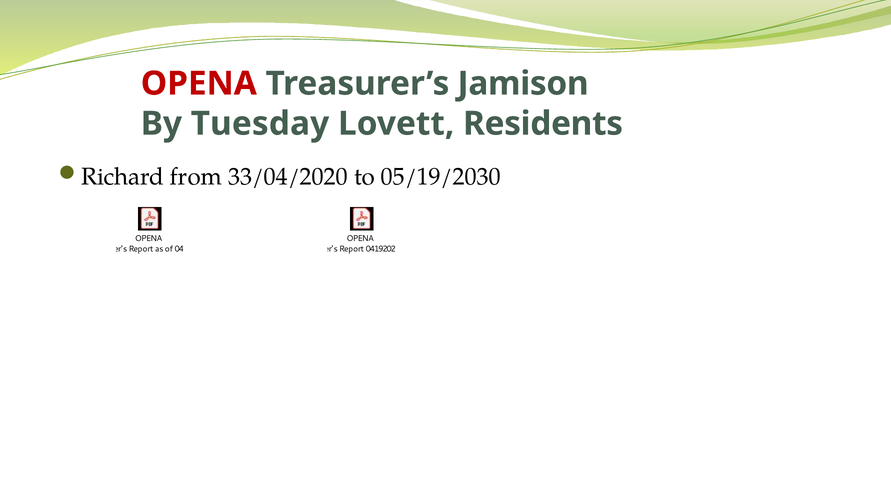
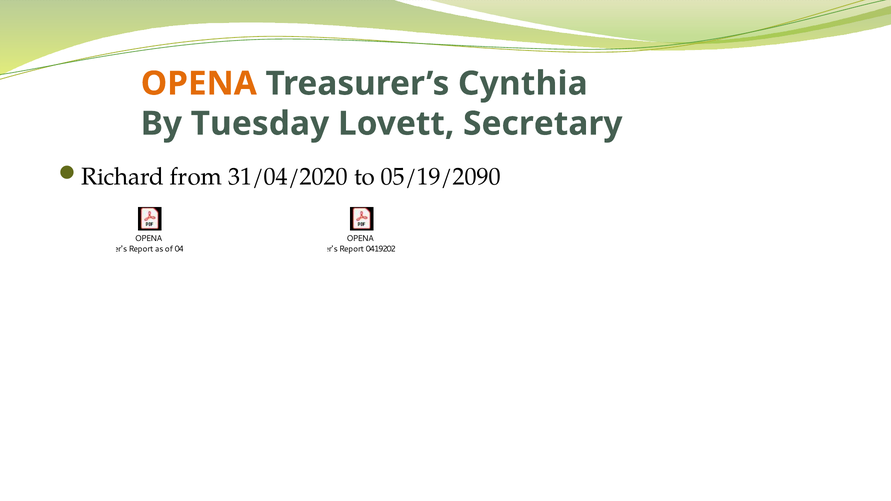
OPENA at (199, 84) colour: red -> orange
Jamison: Jamison -> Cynthia
Residents: Residents -> Secretary
33/04/2020: 33/04/2020 -> 31/04/2020
05/19/2030: 05/19/2030 -> 05/19/2090
